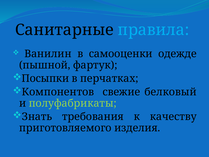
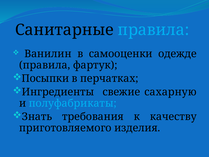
пышной at (45, 65): пышной -> правила
Компонентов: Компонентов -> Ингредиенты
белковый: белковый -> сахарную
полуфабрикаты colour: light green -> light blue
